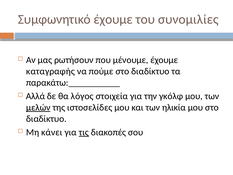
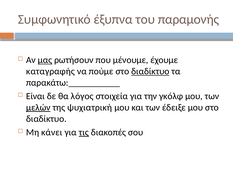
Συμφωνητικό έχουμε: έχουμε -> έξυπνα
συνομιλίες: συνομιλίες -> παραμονής
μας underline: none -> present
διαδίκτυο at (150, 71) underline: none -> present
Αλλά: Αλλά -> Είναι
ιστοσελίδες: ιστοσελίδες -> ψυχιατρική
ηλικία: ηλικία -> έδειξε
